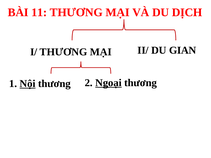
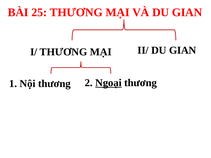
11: 11 -> 25
VÀ DU DỊCH: DỊCH -> GIAN
Nội underline: present -> none
